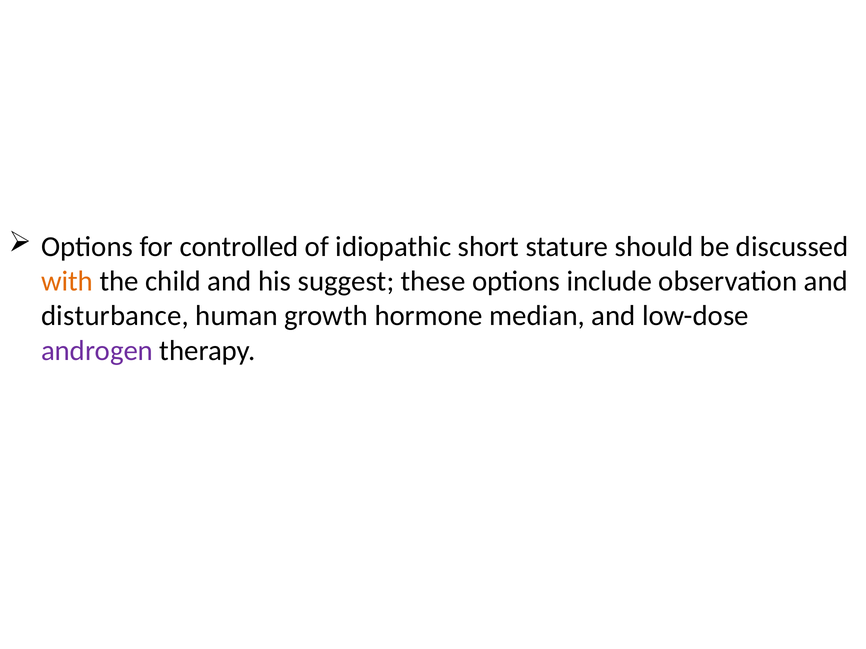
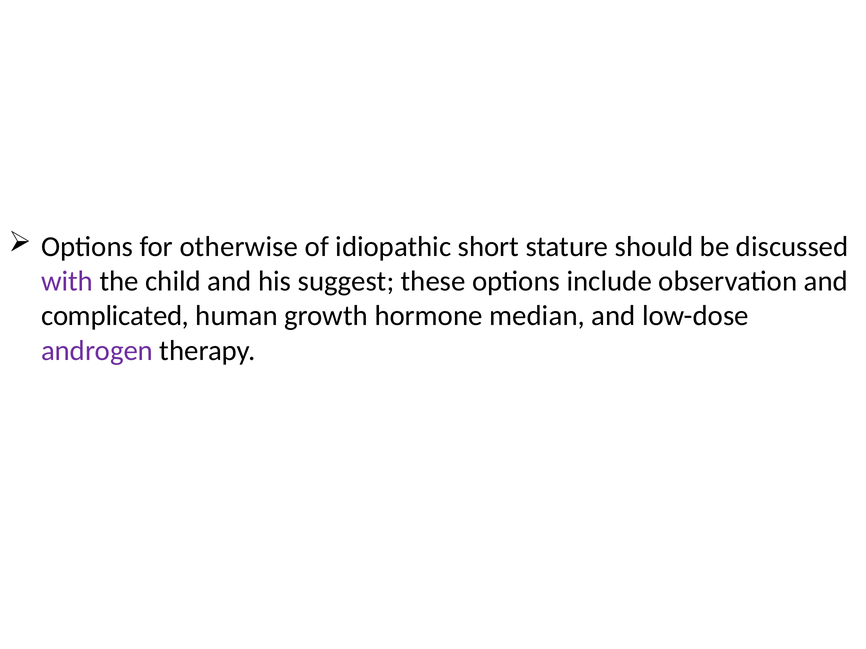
controlled: controlled -> otherwise
with colour: orange -> purple
disturbance: disturbance -> complicated
